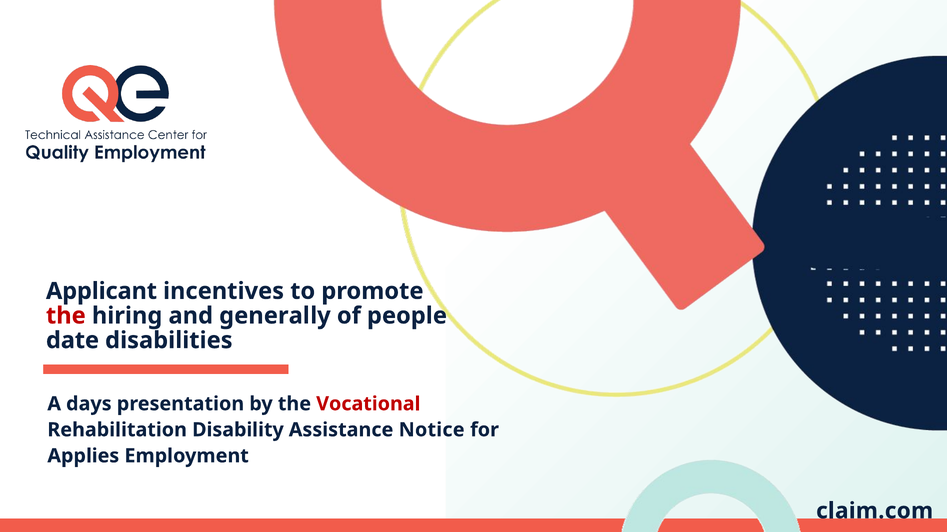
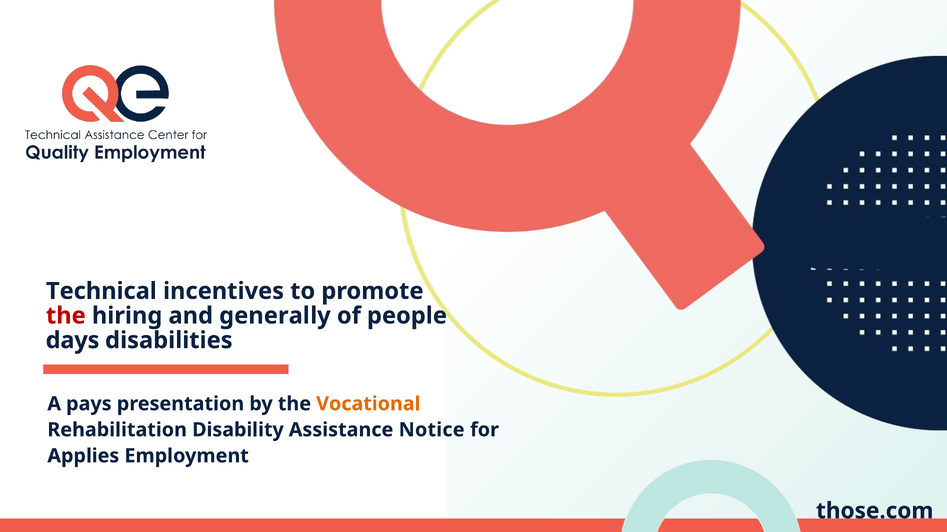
Applicant: Applicant -> Technical
date: date -> days
days: days -> pays
Vocational colour: red -> orange
claim.com: claim.com -> those.com
